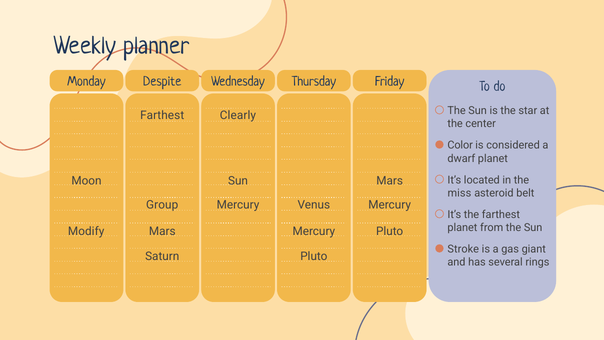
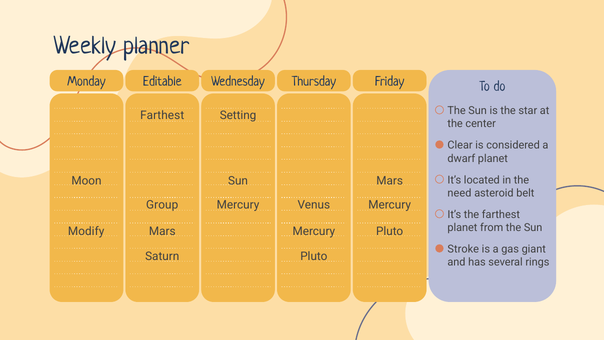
Despite: Despite -> Editable
Clearly: Clearly -> Setting
Color: Color -> Clear
miss: miss -> need
